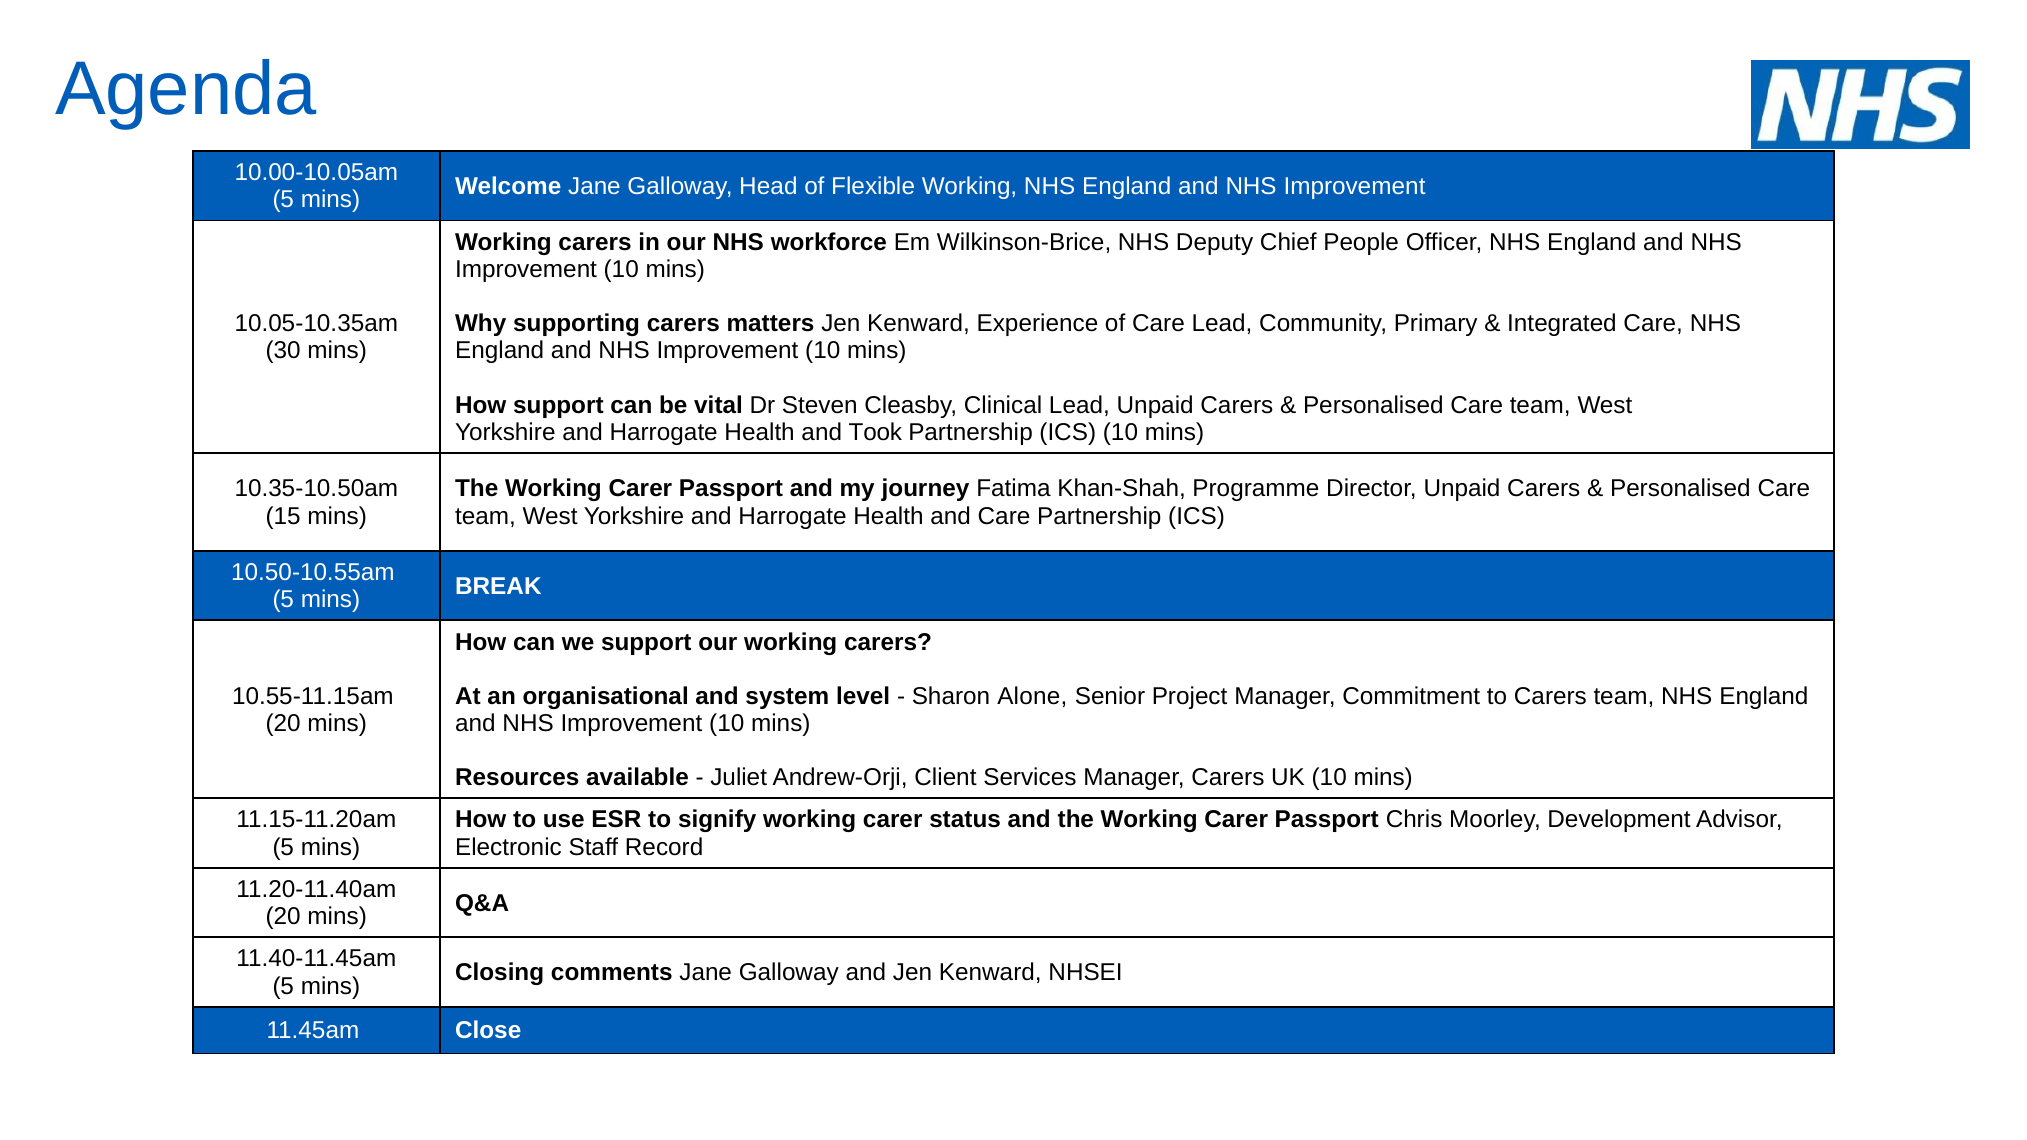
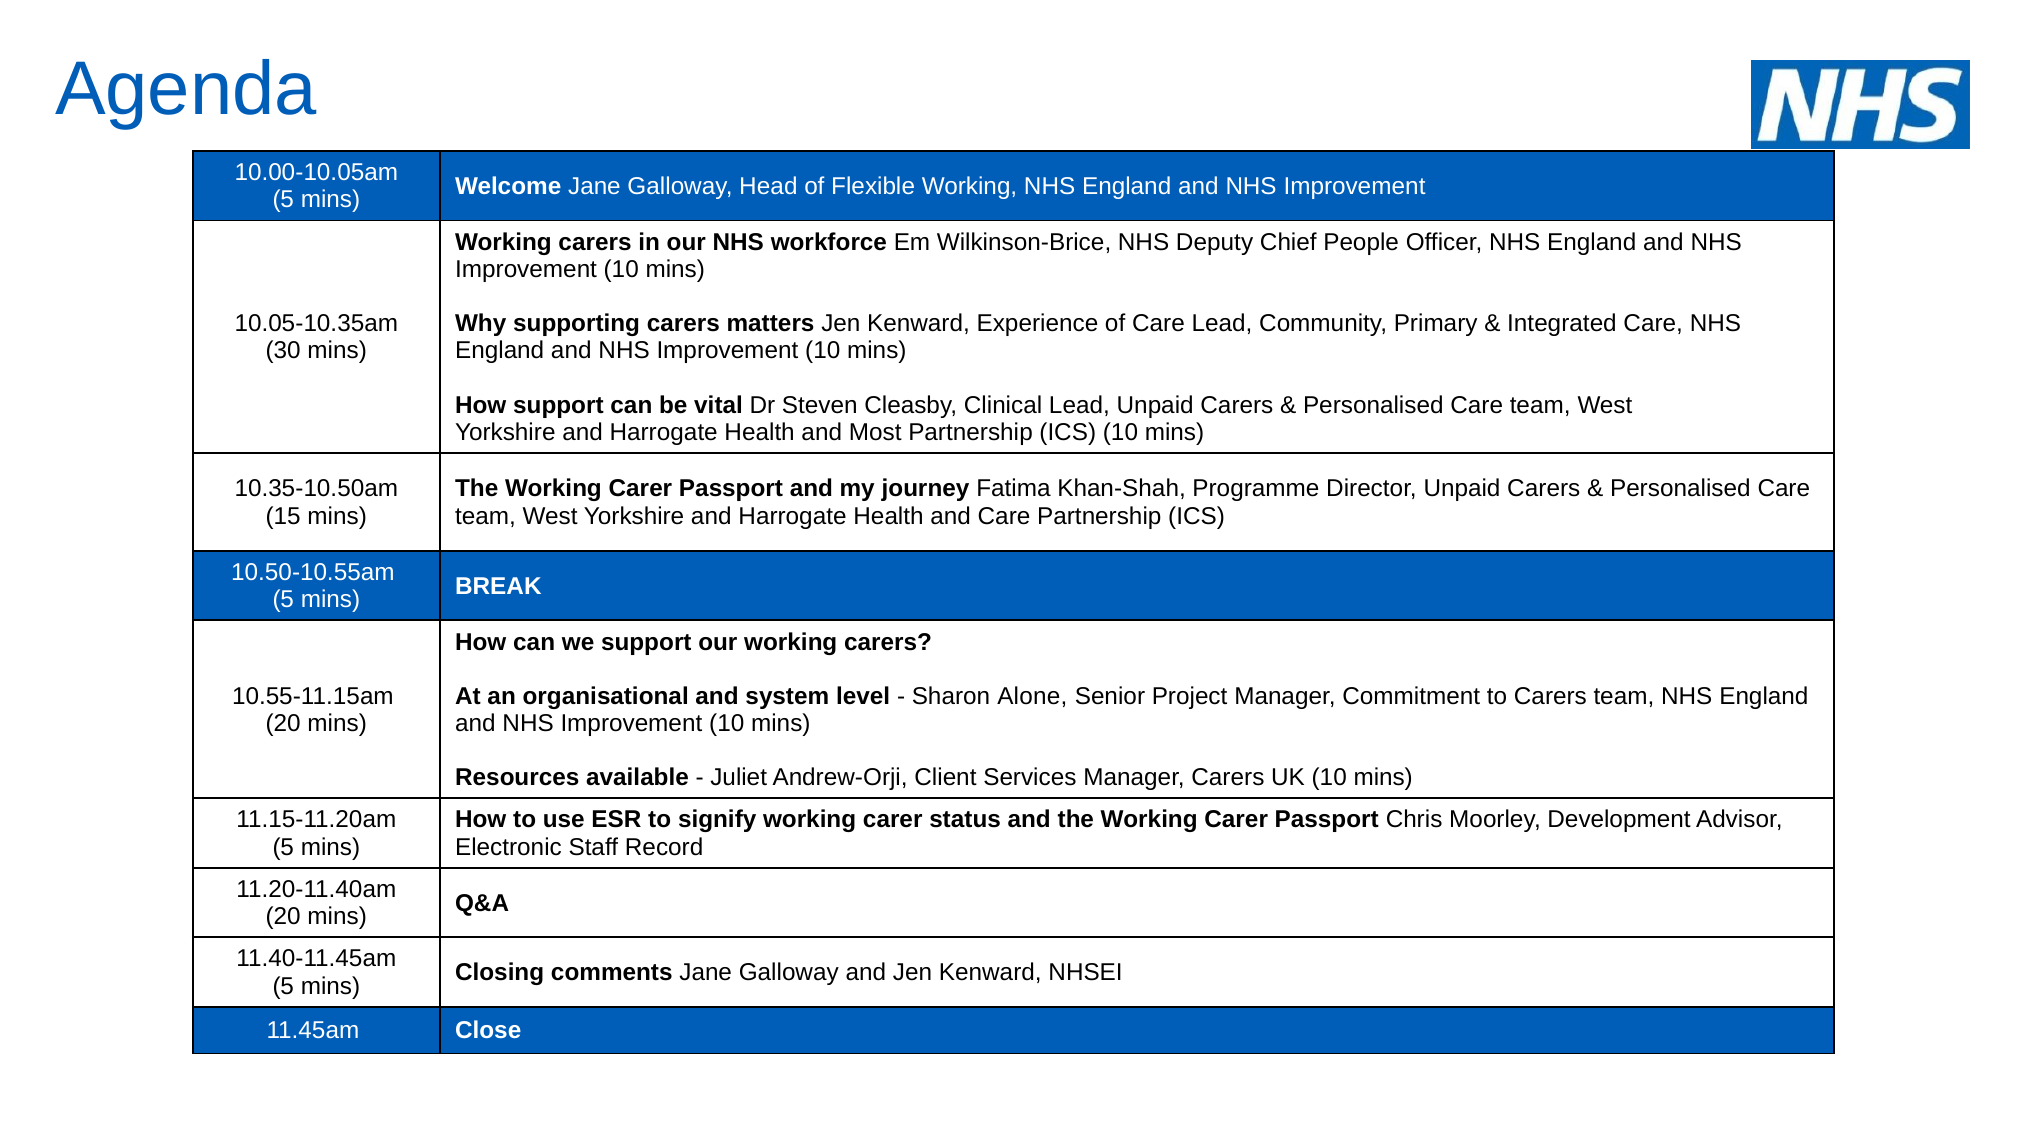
Took: Took -> Most
